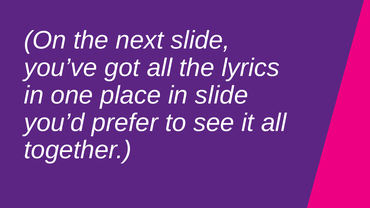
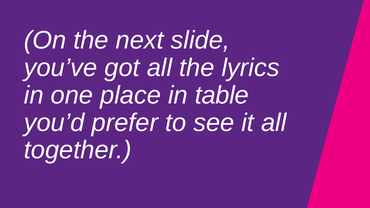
in slide: slide -> table
